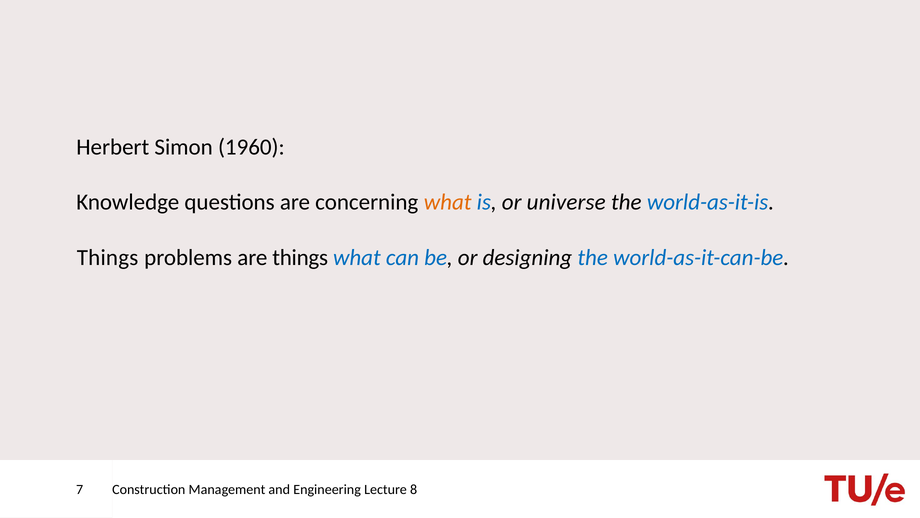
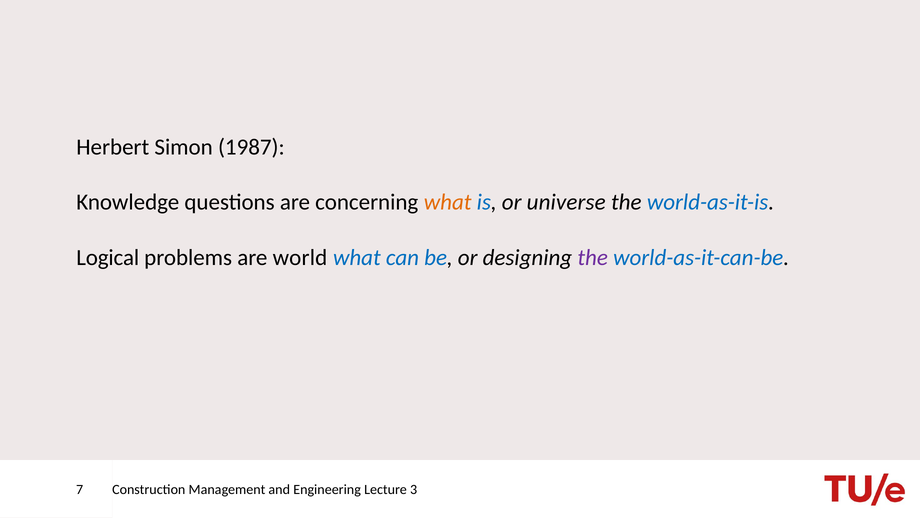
1960: 1960 -> 1987
Things at (108, 257): Things -> Logical
are things: things -> world
the at (593, 257) colour: blue -> purple
8: 8 -> 3
